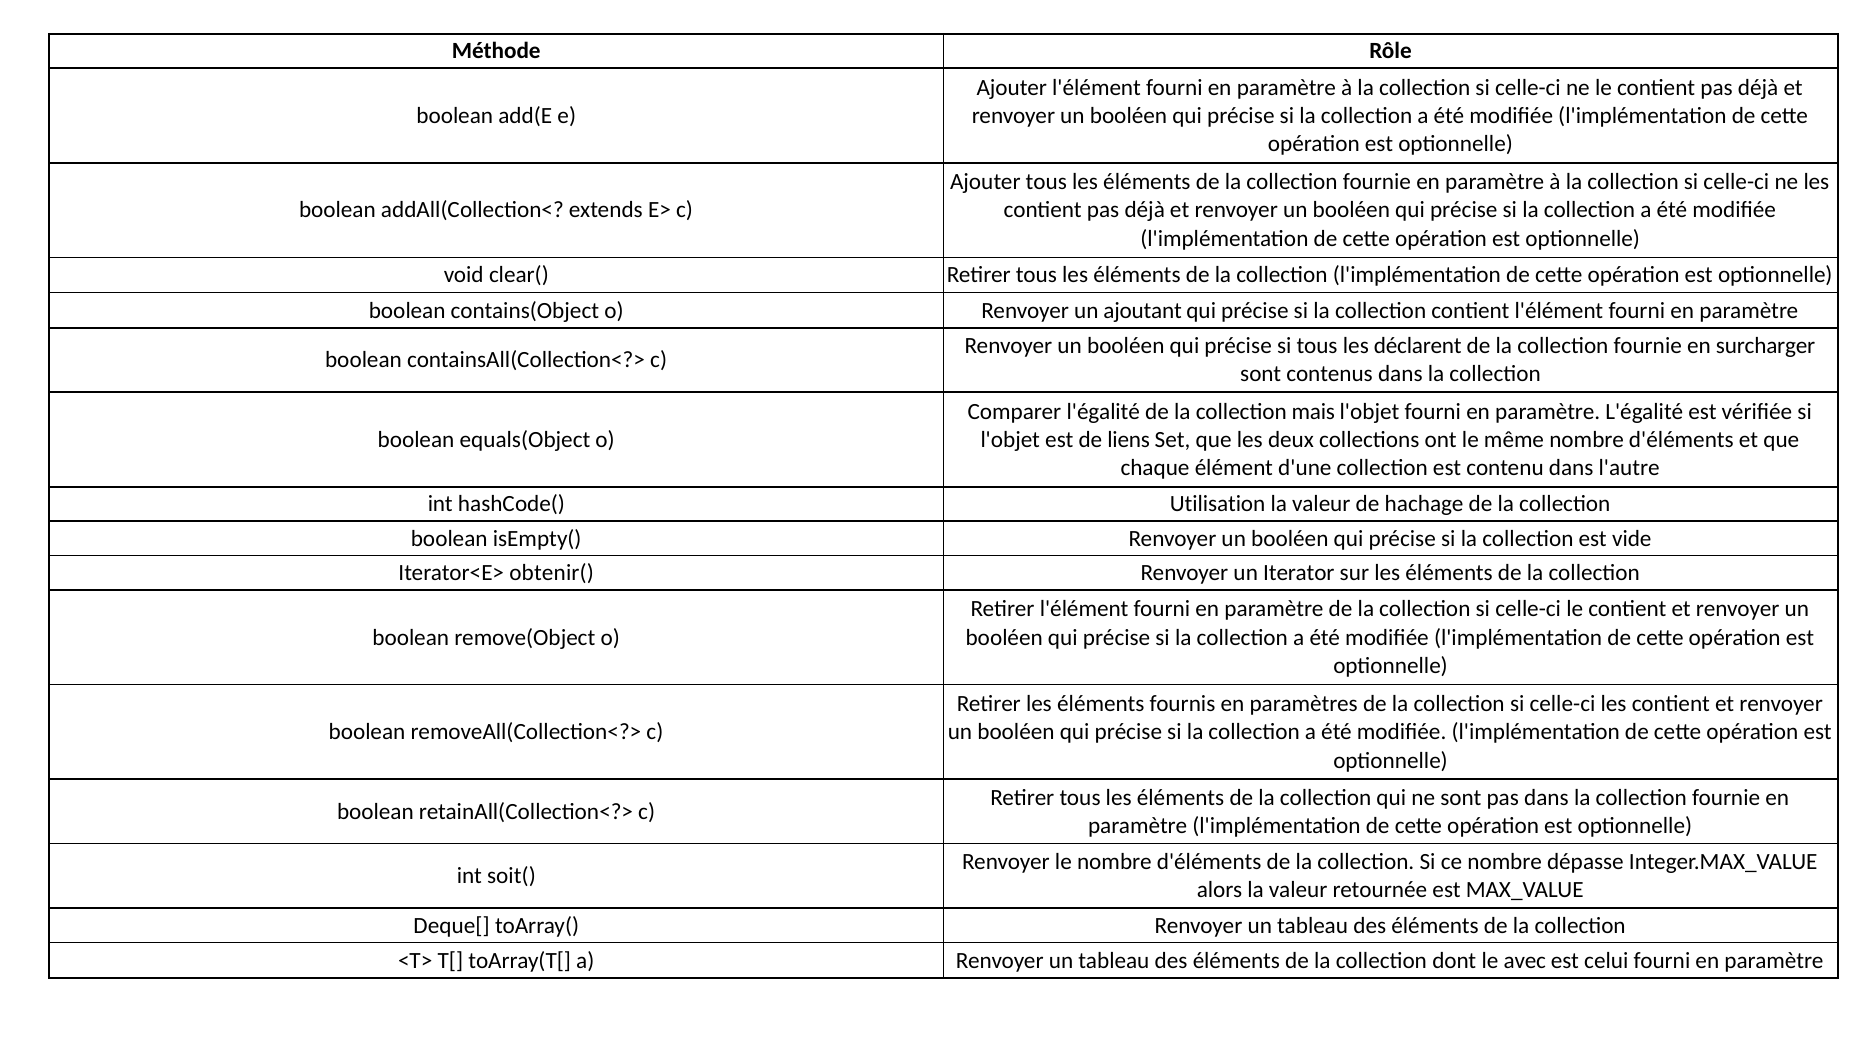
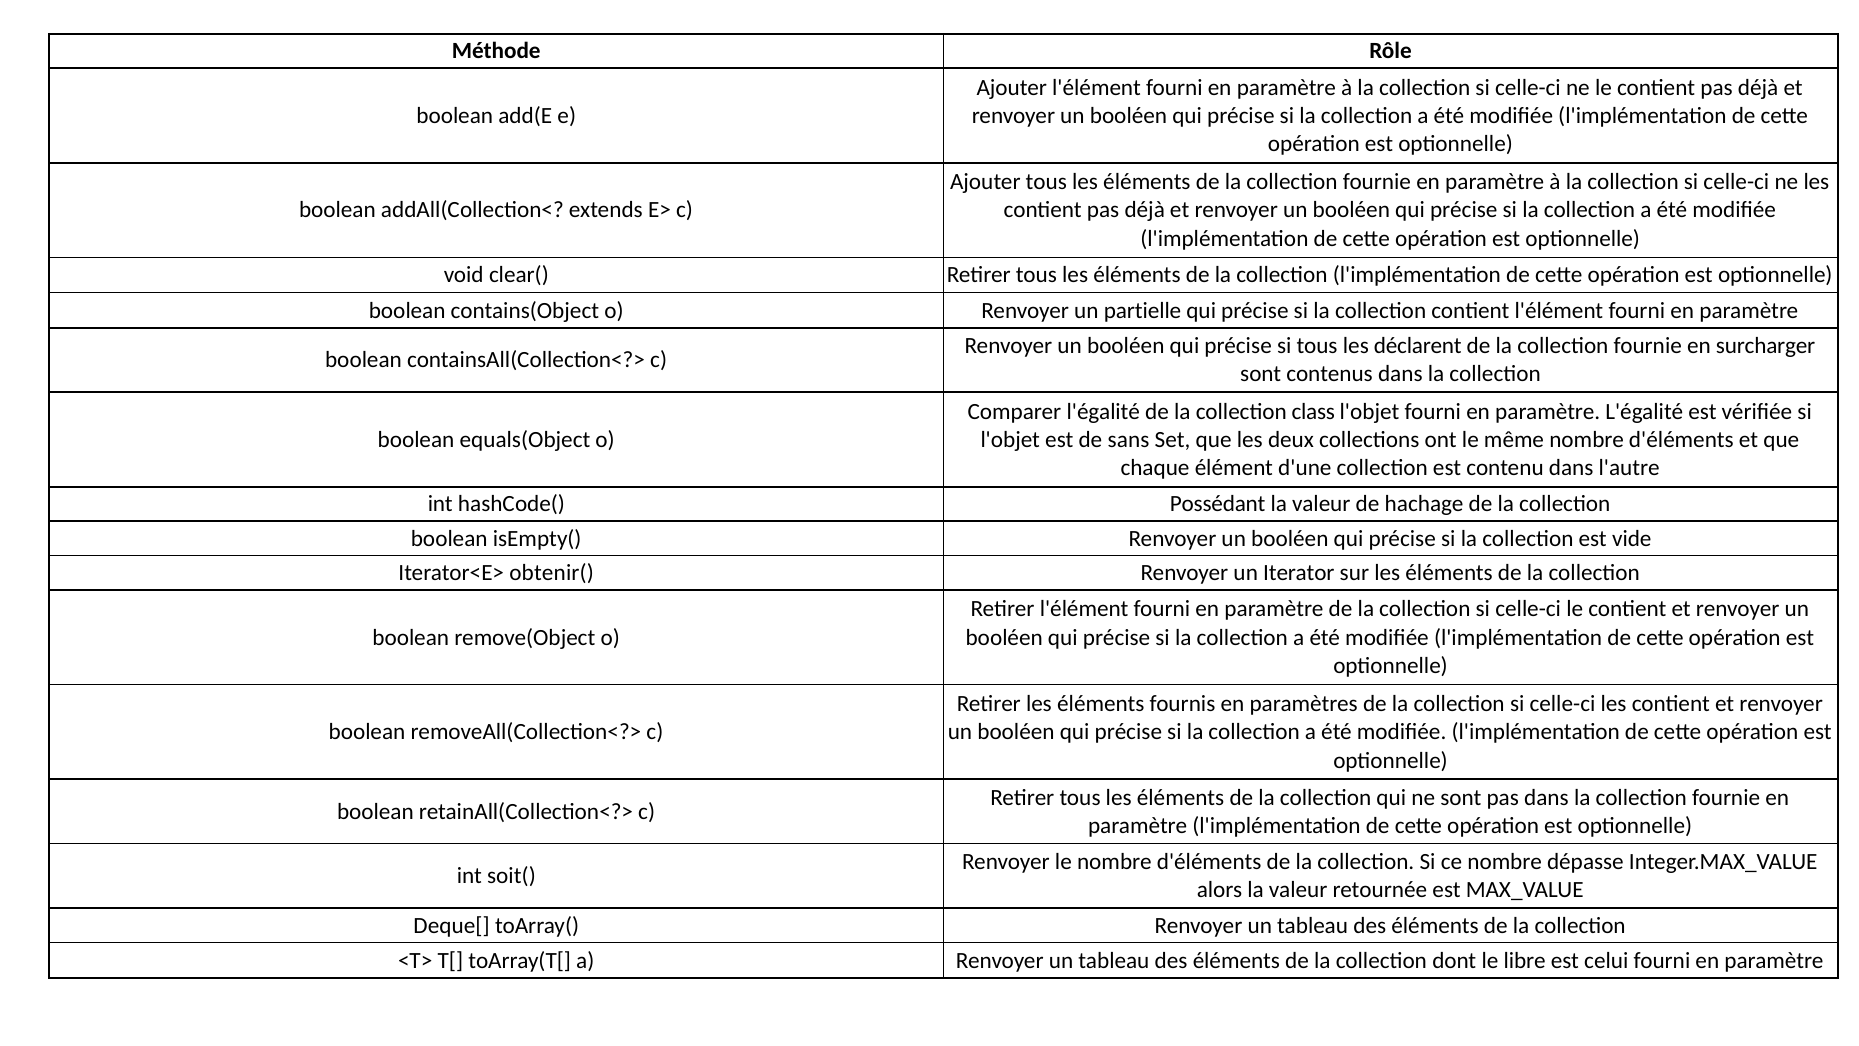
ajoutant: ajoutant -> partielle
mais: mais -> class
liens: liens -> sans
Utilisation: Utilisation -> Possédant
avec: avec -> libre
